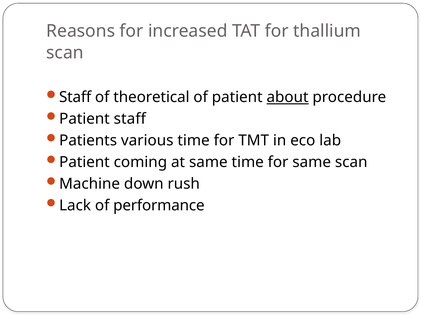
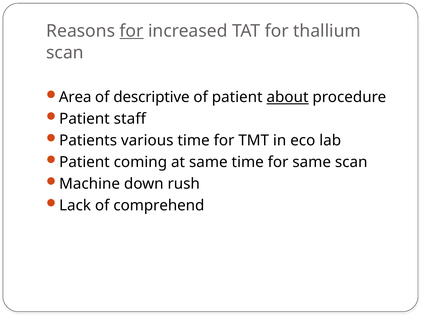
for at (132, 31) underline: none -> present
Staff at (75, 97): Staff -> Area
theoretical: theoretical -> descriptive
performance: performance -> comprehend
